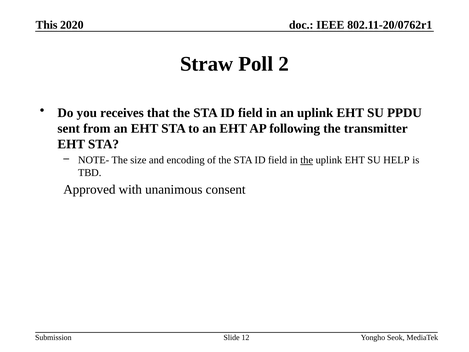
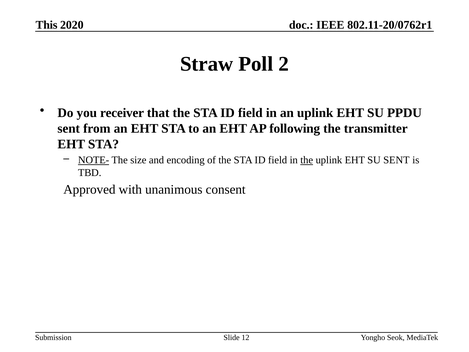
receives: receives -> receiver
NOTE- underline: none -> present
SU HELP: HELP -> SENT
